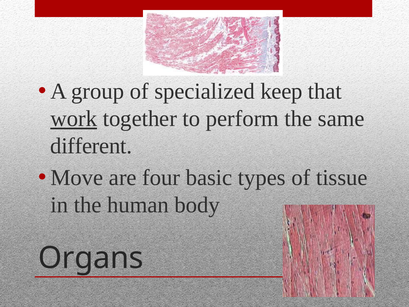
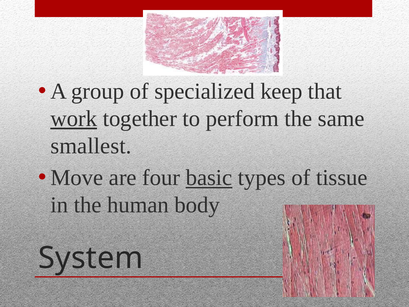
different: different -> smallest
basic underline: none -> present
Organs: Organs -> System
